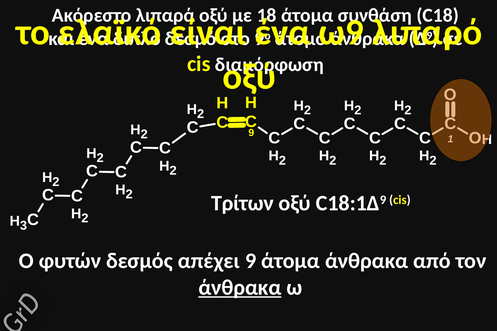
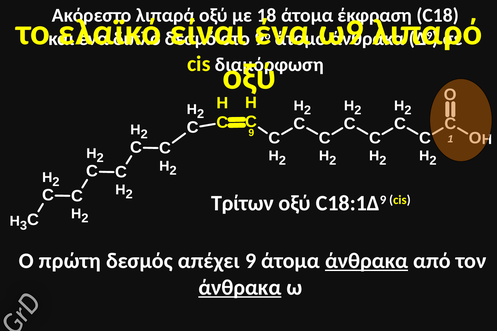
συνθάση: συνθάση -> έκφραση
φυτών: φυτών -> πρώτη
άνθρακα at (367, 261) underline: none -> present
